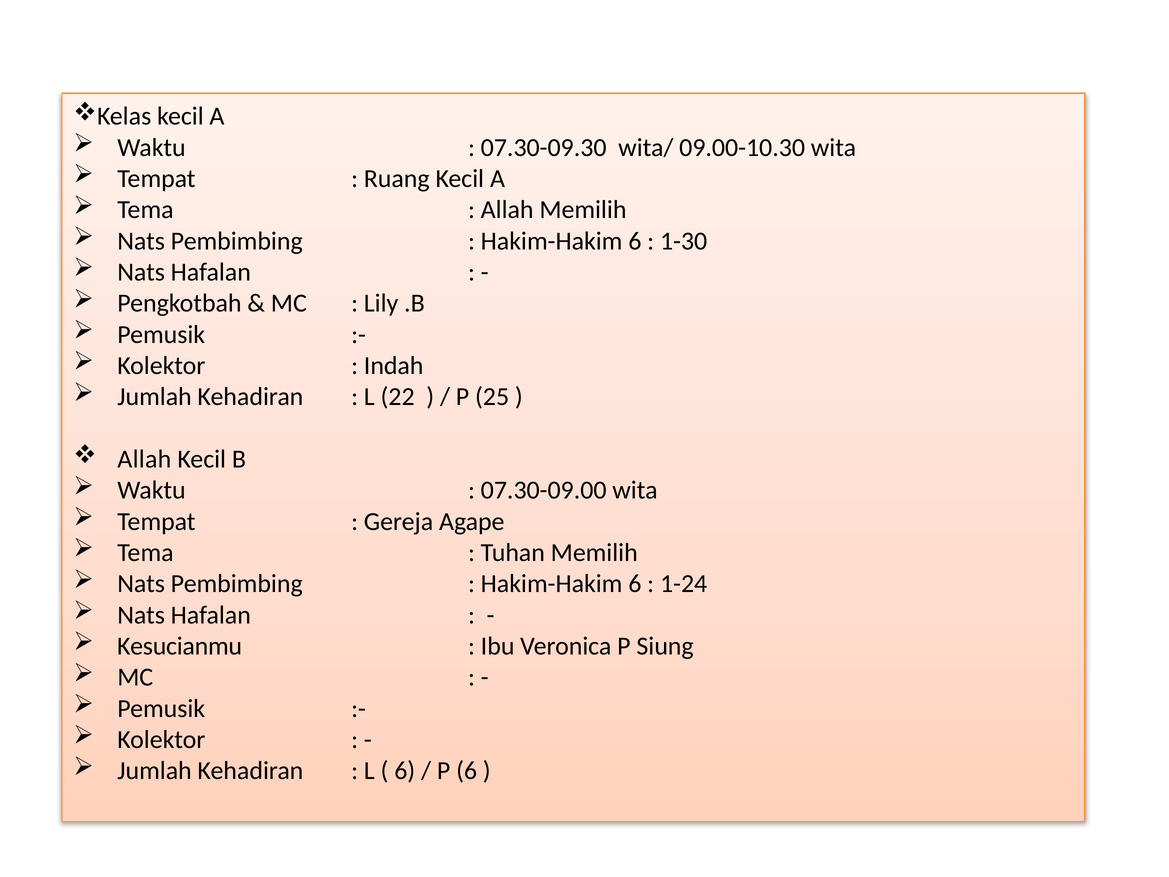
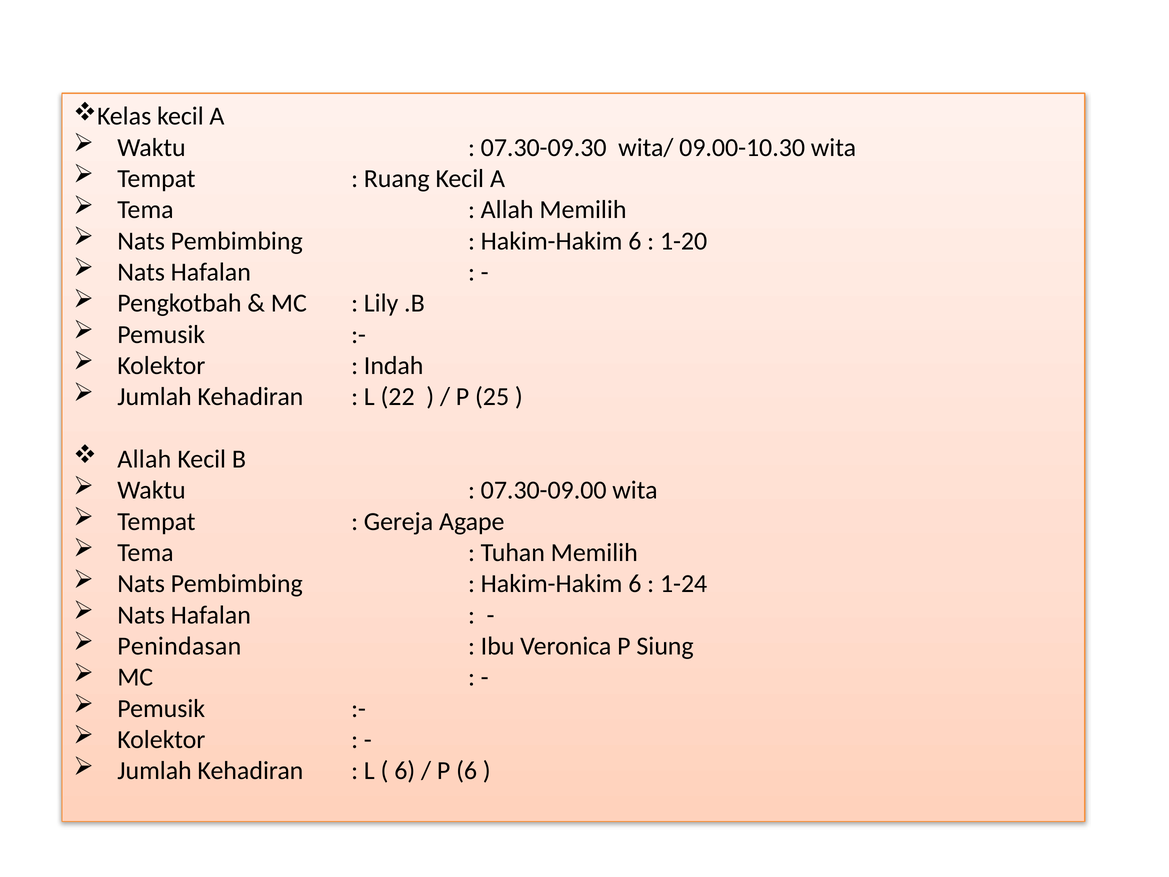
1-30: 1-30 -> 1-20
Kesucianmu: Kesucianmu -> Penindasan
